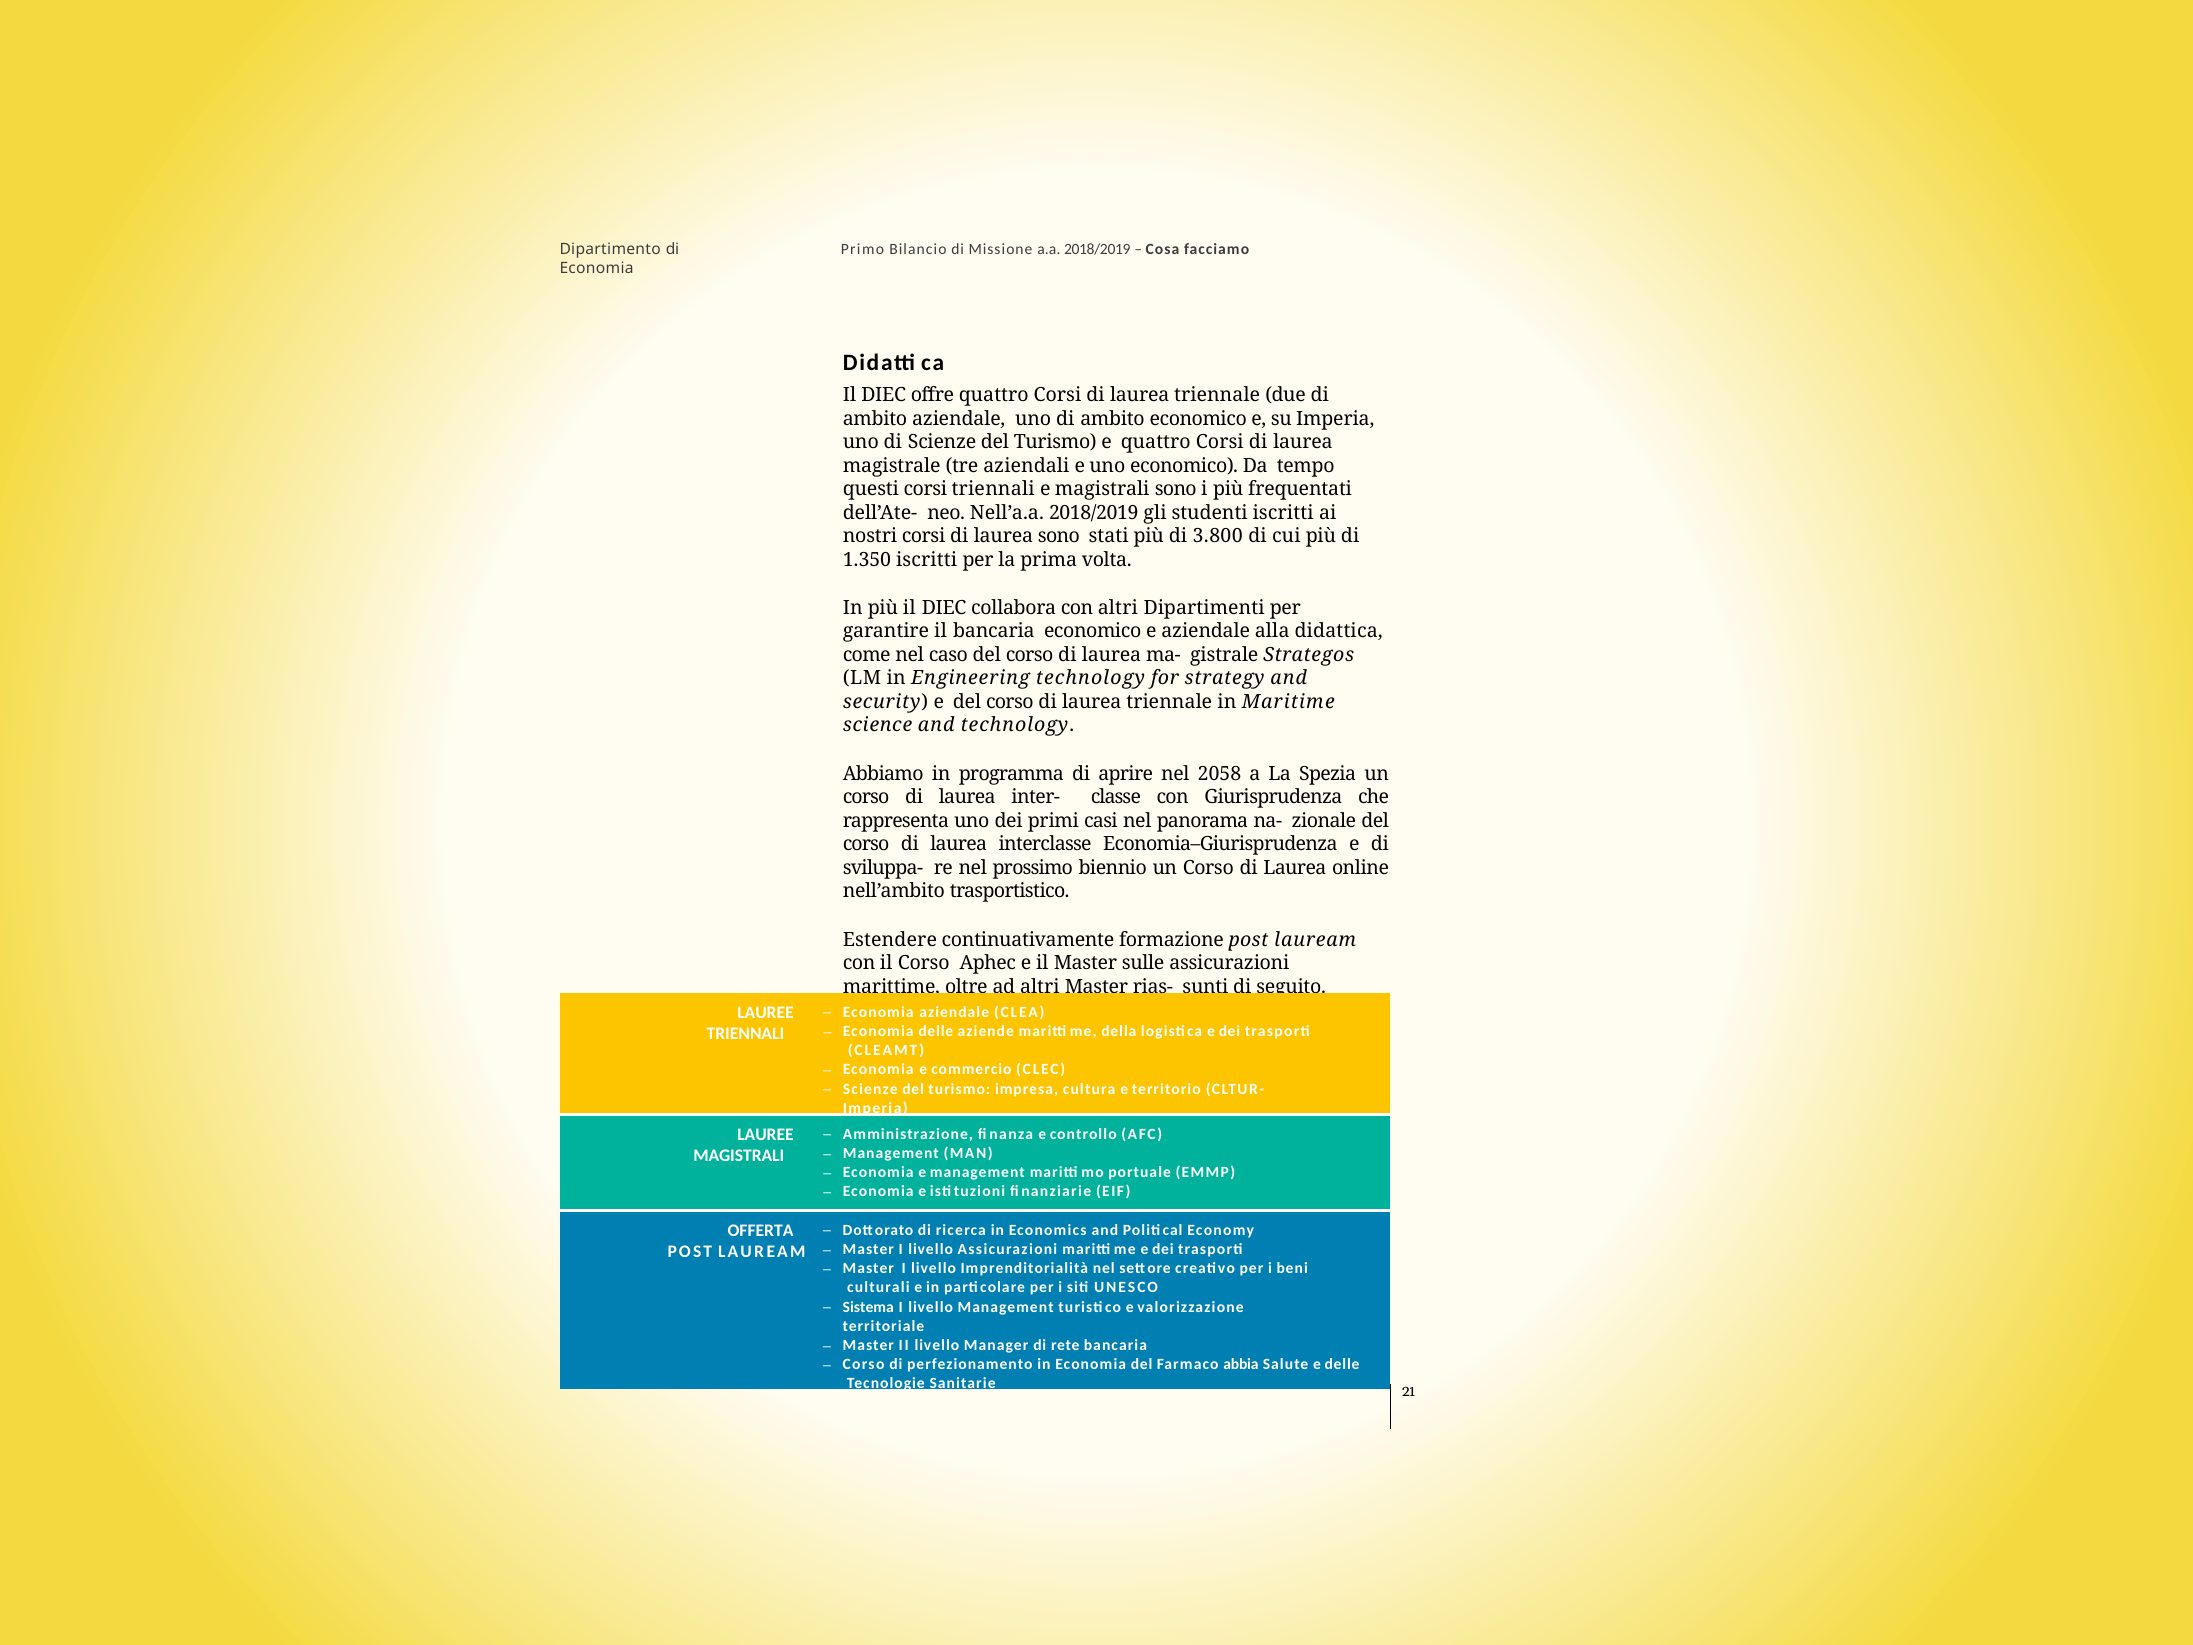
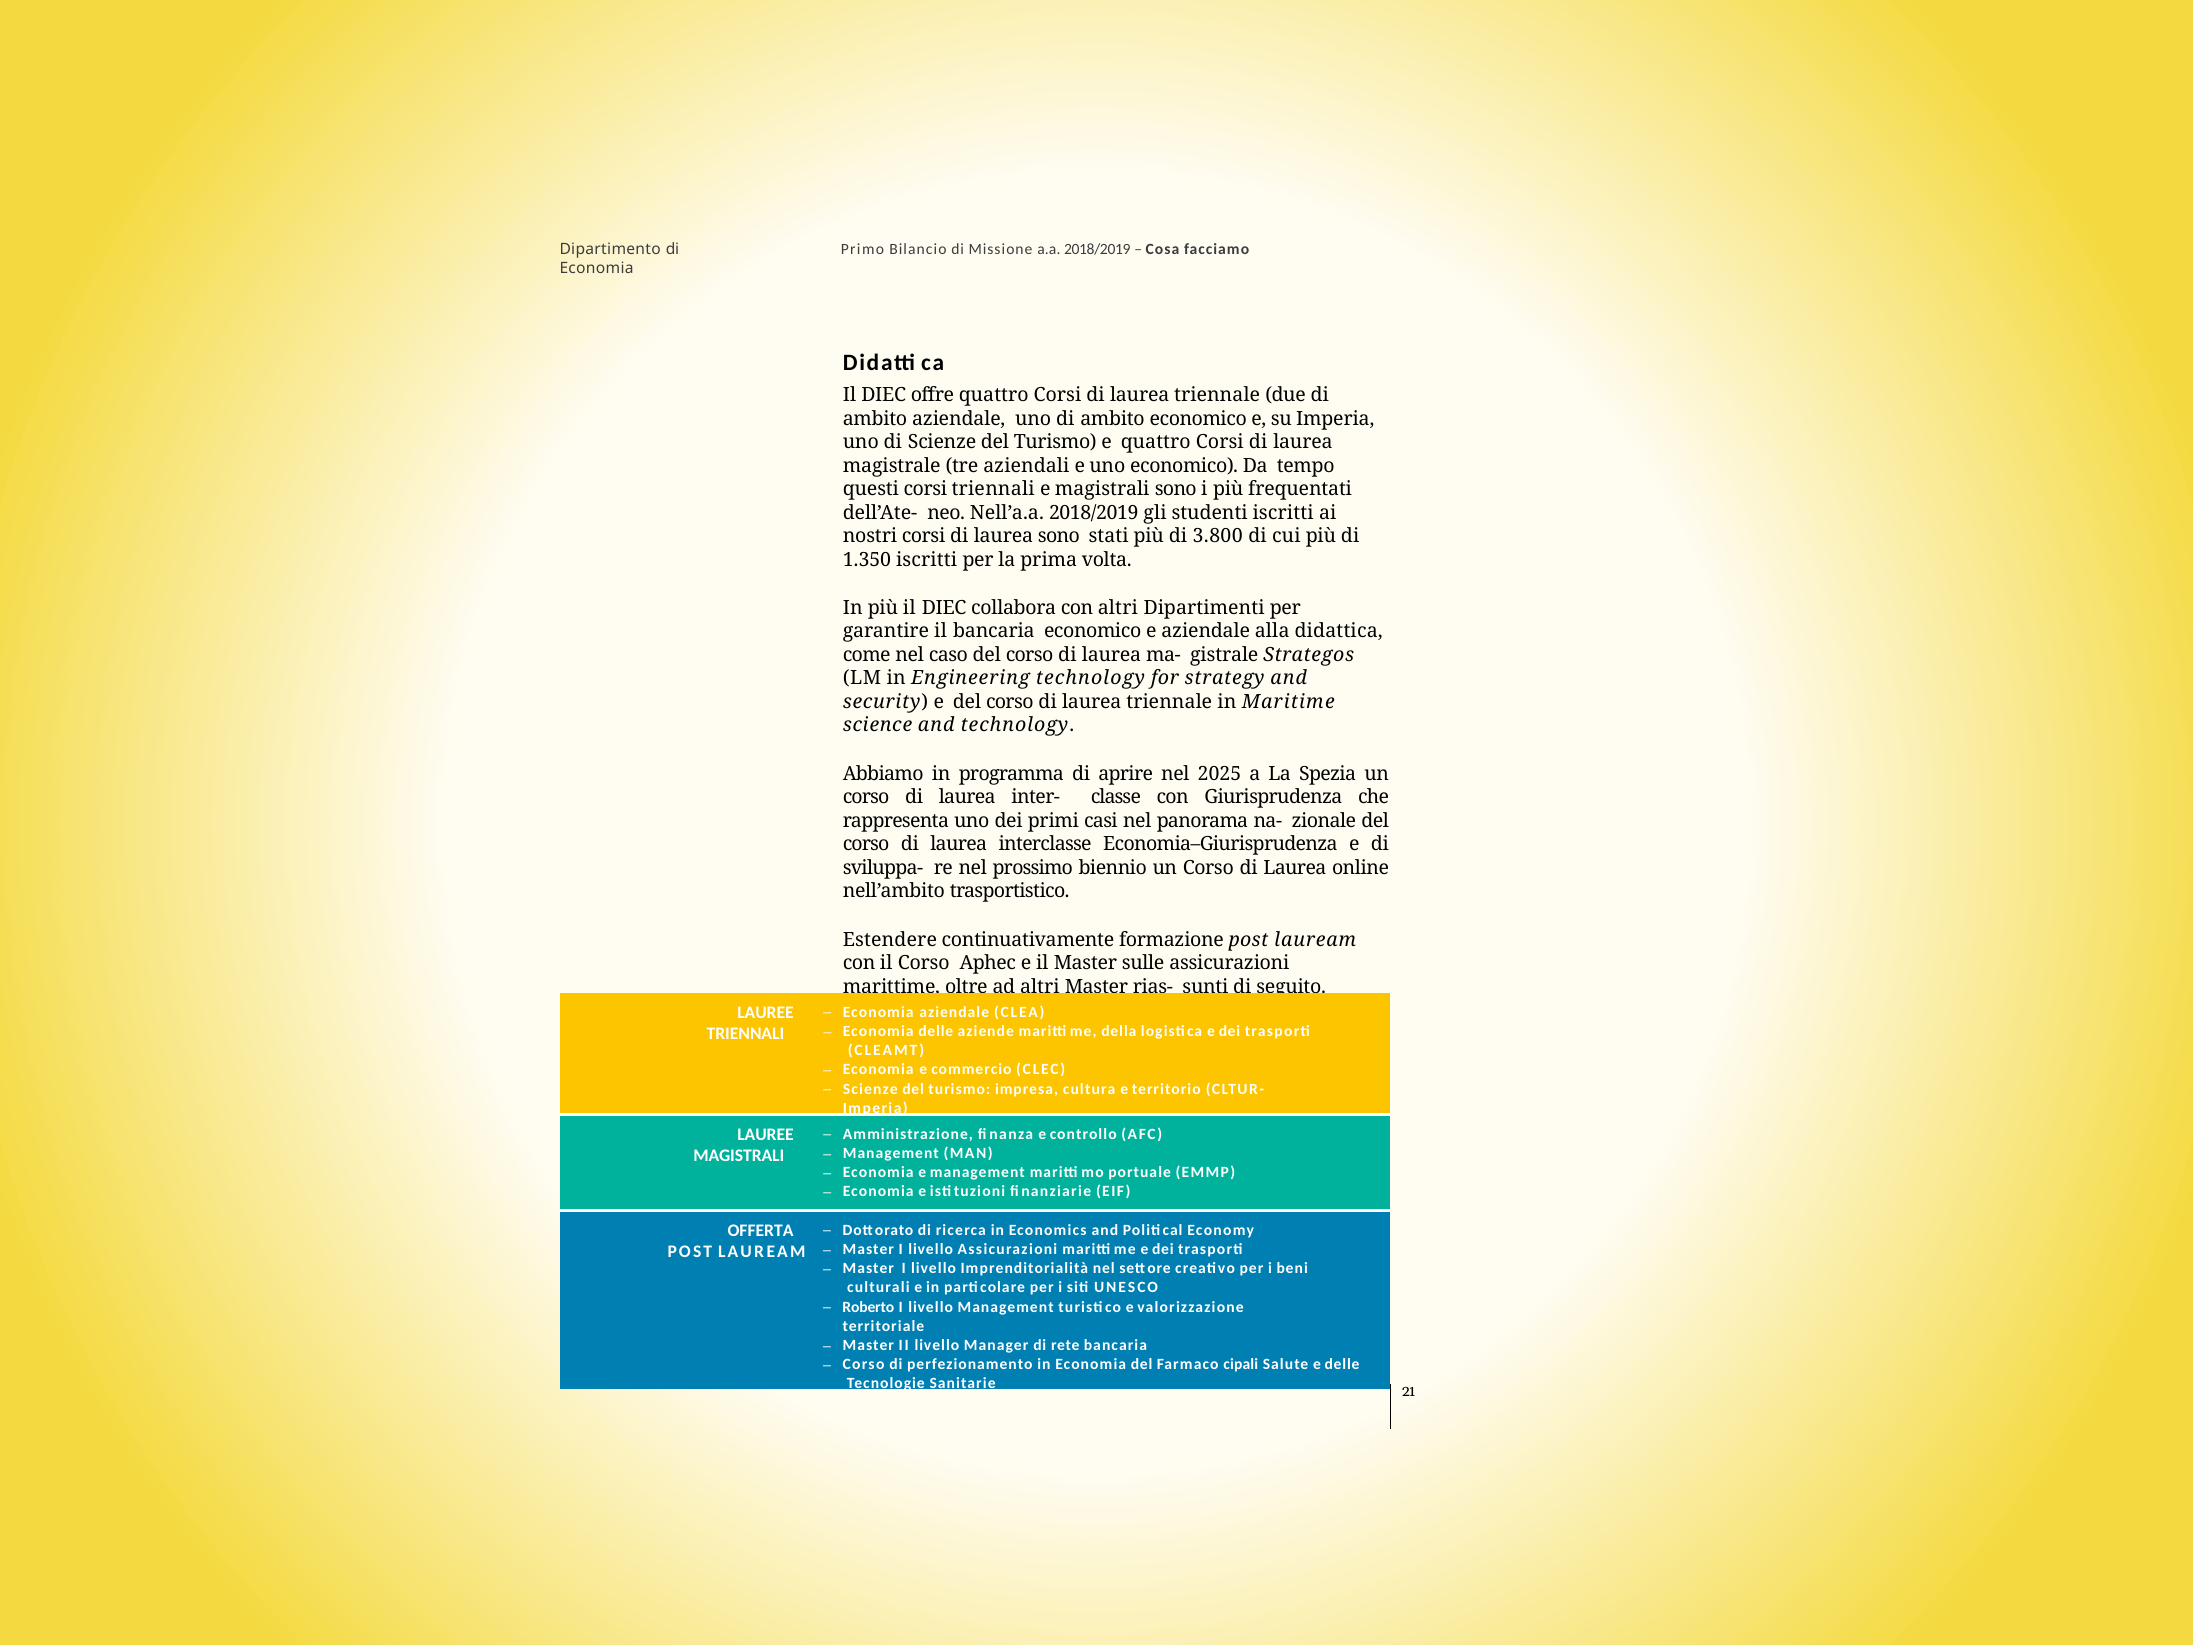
2058: 2058 -> 2025
Sistema: Sistema -> Roberto
abbia: abbia -> cipali
